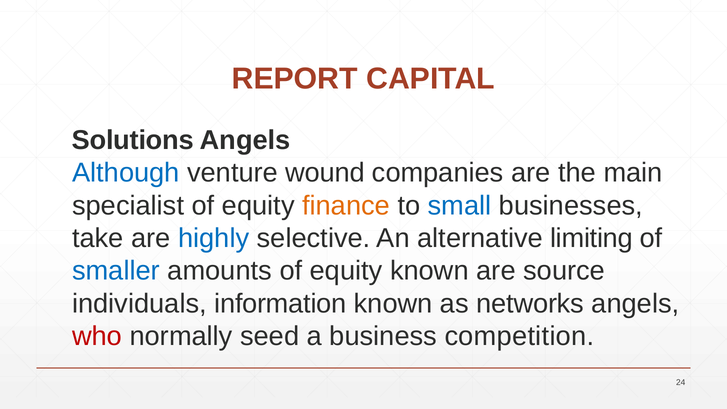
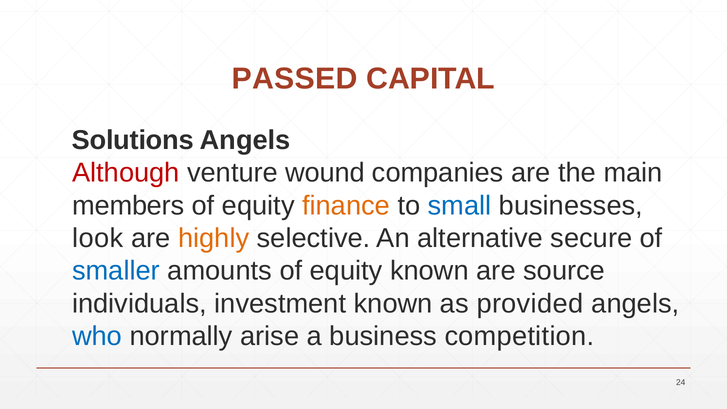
REPORT: REPORT -> PASSED
Although colour: blue -> red
specialist: specialist -> members
take: take -> look
highly colour: blue -> orange
limiting: limiting -> secure
information: information -> investment
networks: networks -> provided
who colour: red -> blue
seed: seed -> arise
